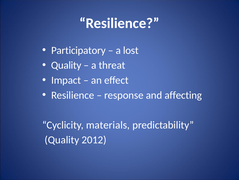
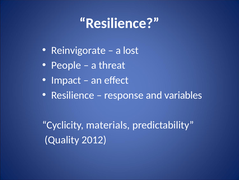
Participatory: Participatory -> Reinvigorate
Quality at (66, 65): Quality -> People
affecting: affecting -> variables
